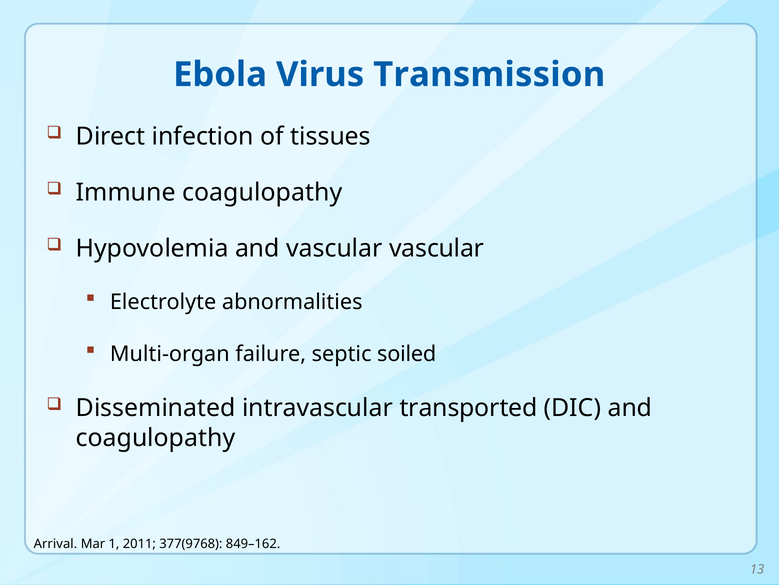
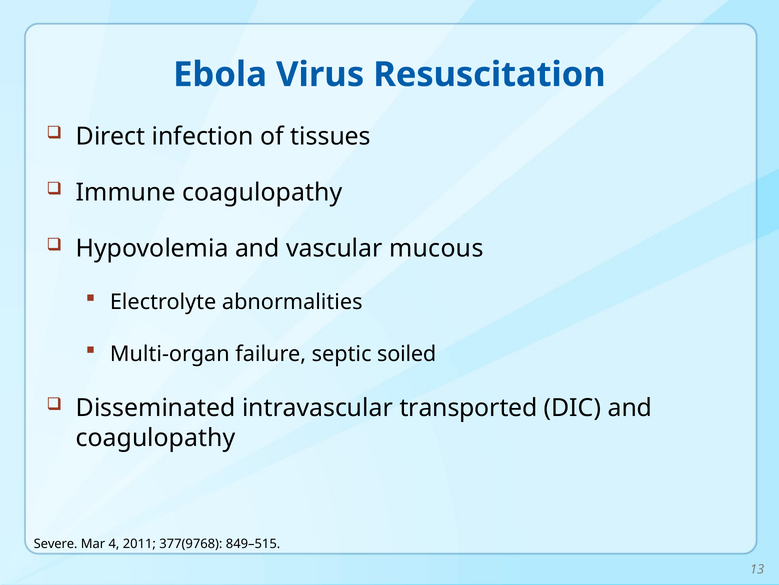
Transmission: Transmission -> Resuscitation
vascular vascular: vascular -> mucous
Arrival: Arrival -> Severe
1: 1 -> 4
849–162: 849–162 -> 849–515
